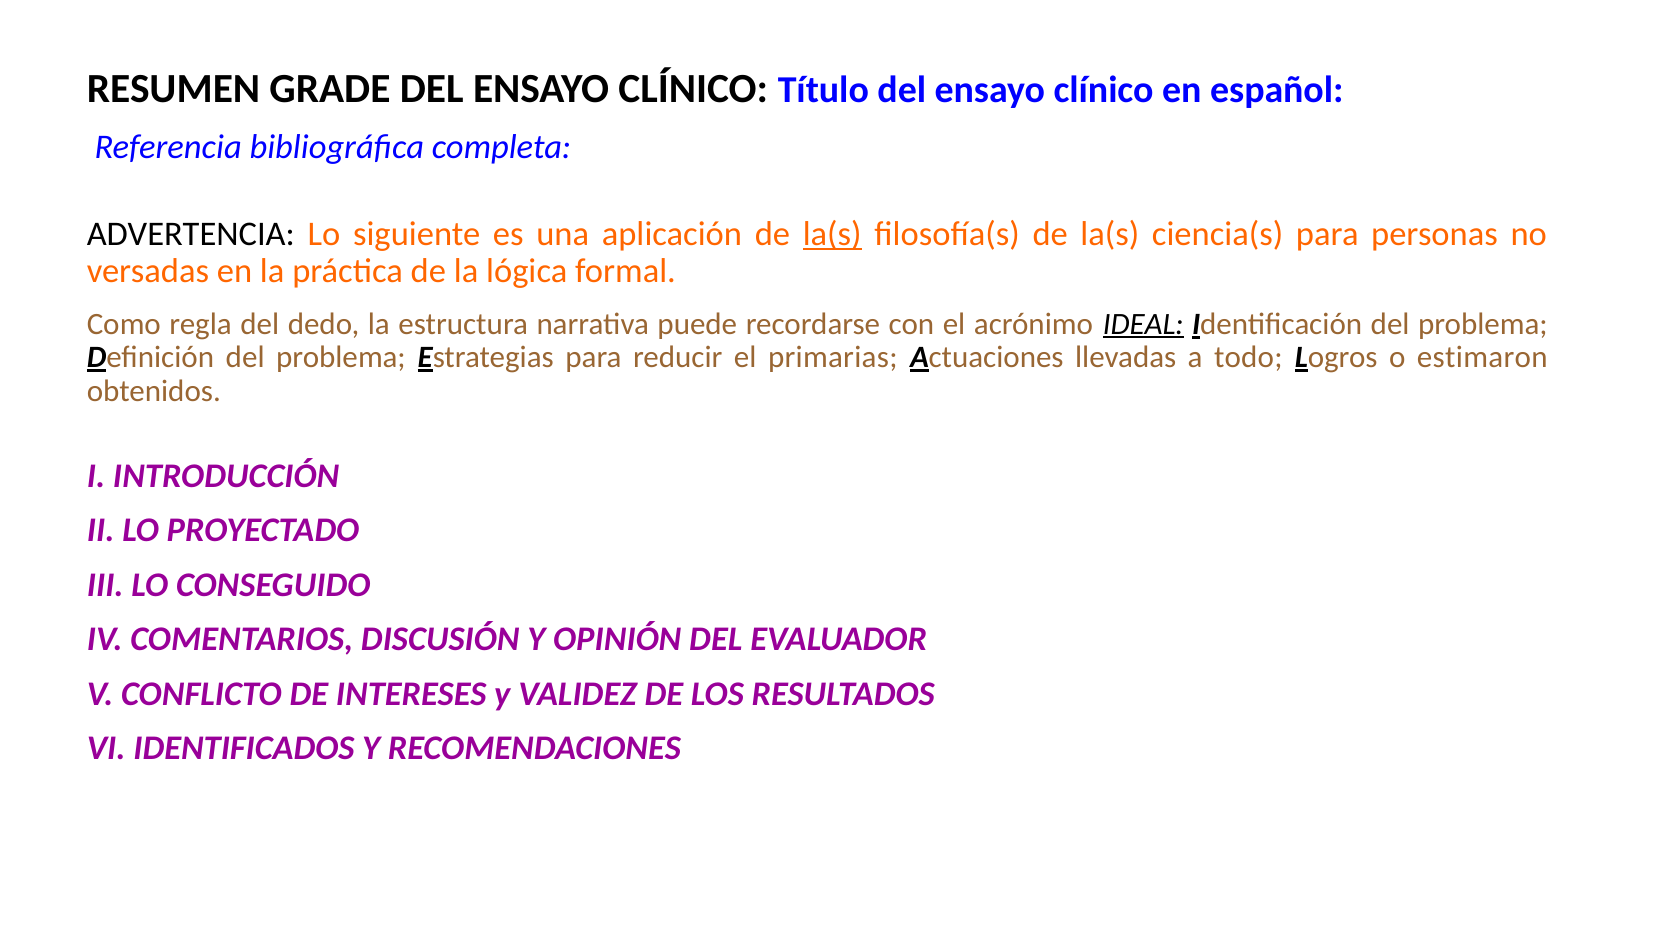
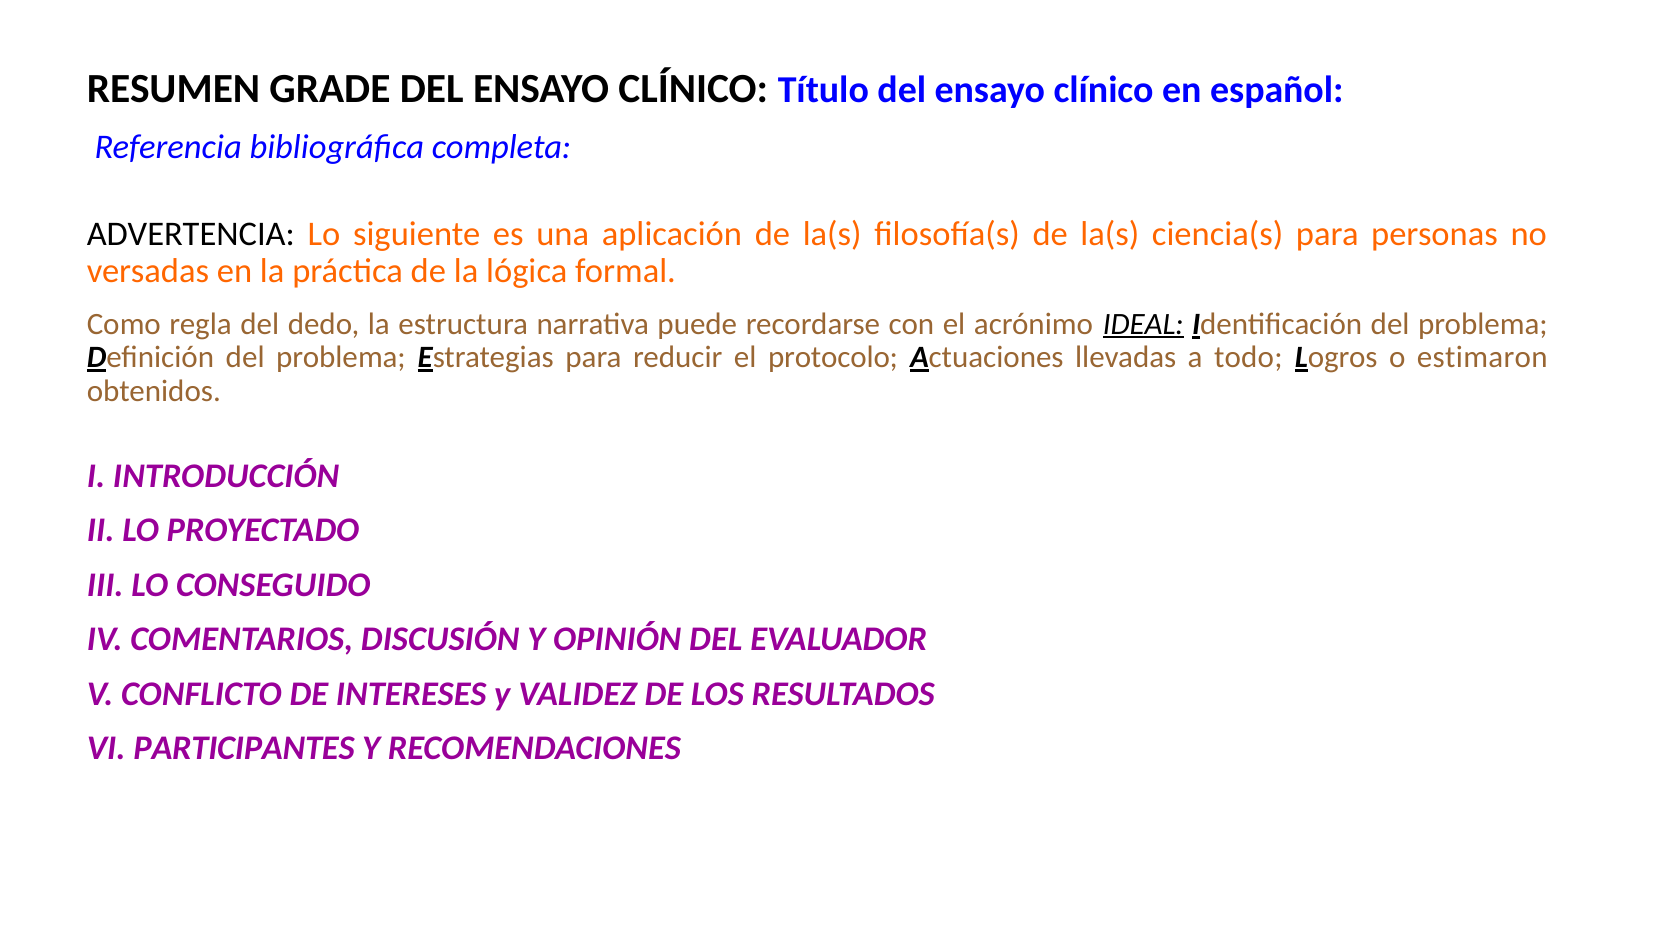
la(s at (832, 234) underline: present -> none
primarias: primarias -> protocolo
IDENTIFICADOS: IDENTIFICADOS -> PARTICIPANTES
